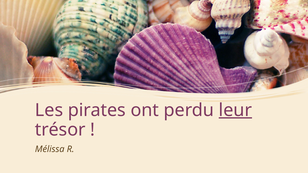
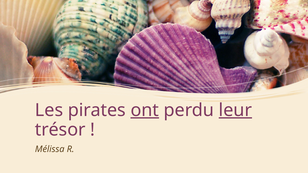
ont underline: none -> present
